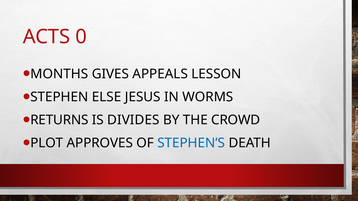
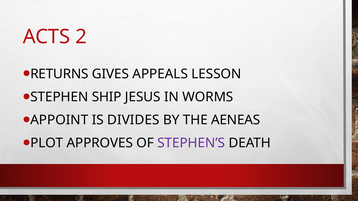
0: 0 -> 2
MONTHS: MONTHS -> RETURNS
ELSE: ELSE -> SHIP
RETURNS: RETURNS -> APPOINT
CROWD: CROWD -> AENEAS
STEPHEN’S colour: blue -> purple
